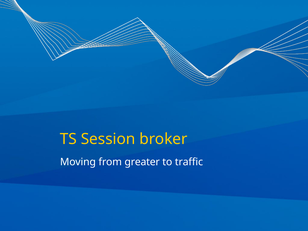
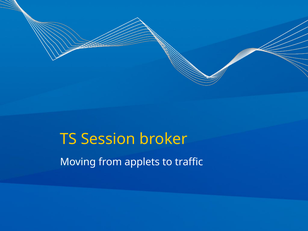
greater: greater -> applets
